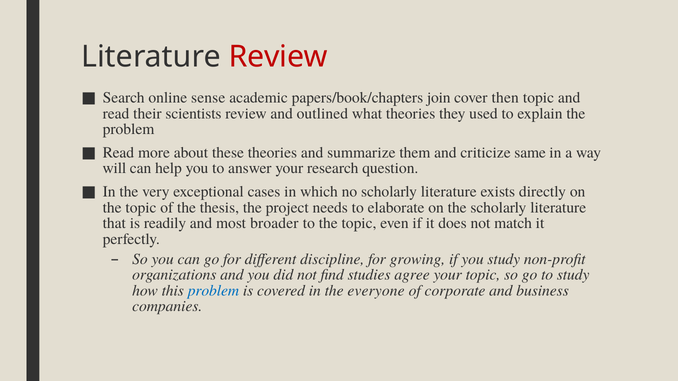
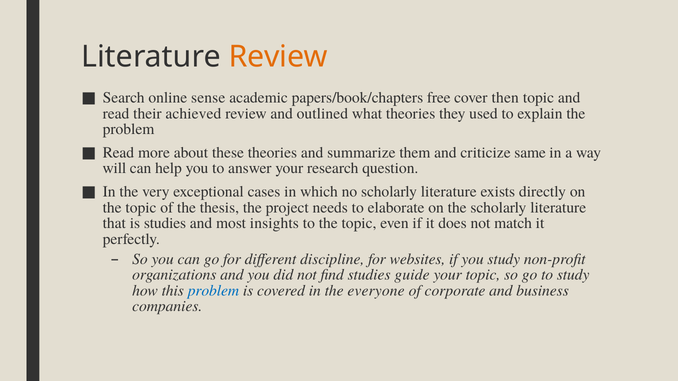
Review at (278, 57) colour: red -> orange
join: join -> free
scientists: scientists -> achieved
is readily: readily -> studies
broader: broader -> insights
growing: growing -> websites
agree: agree -> guide
